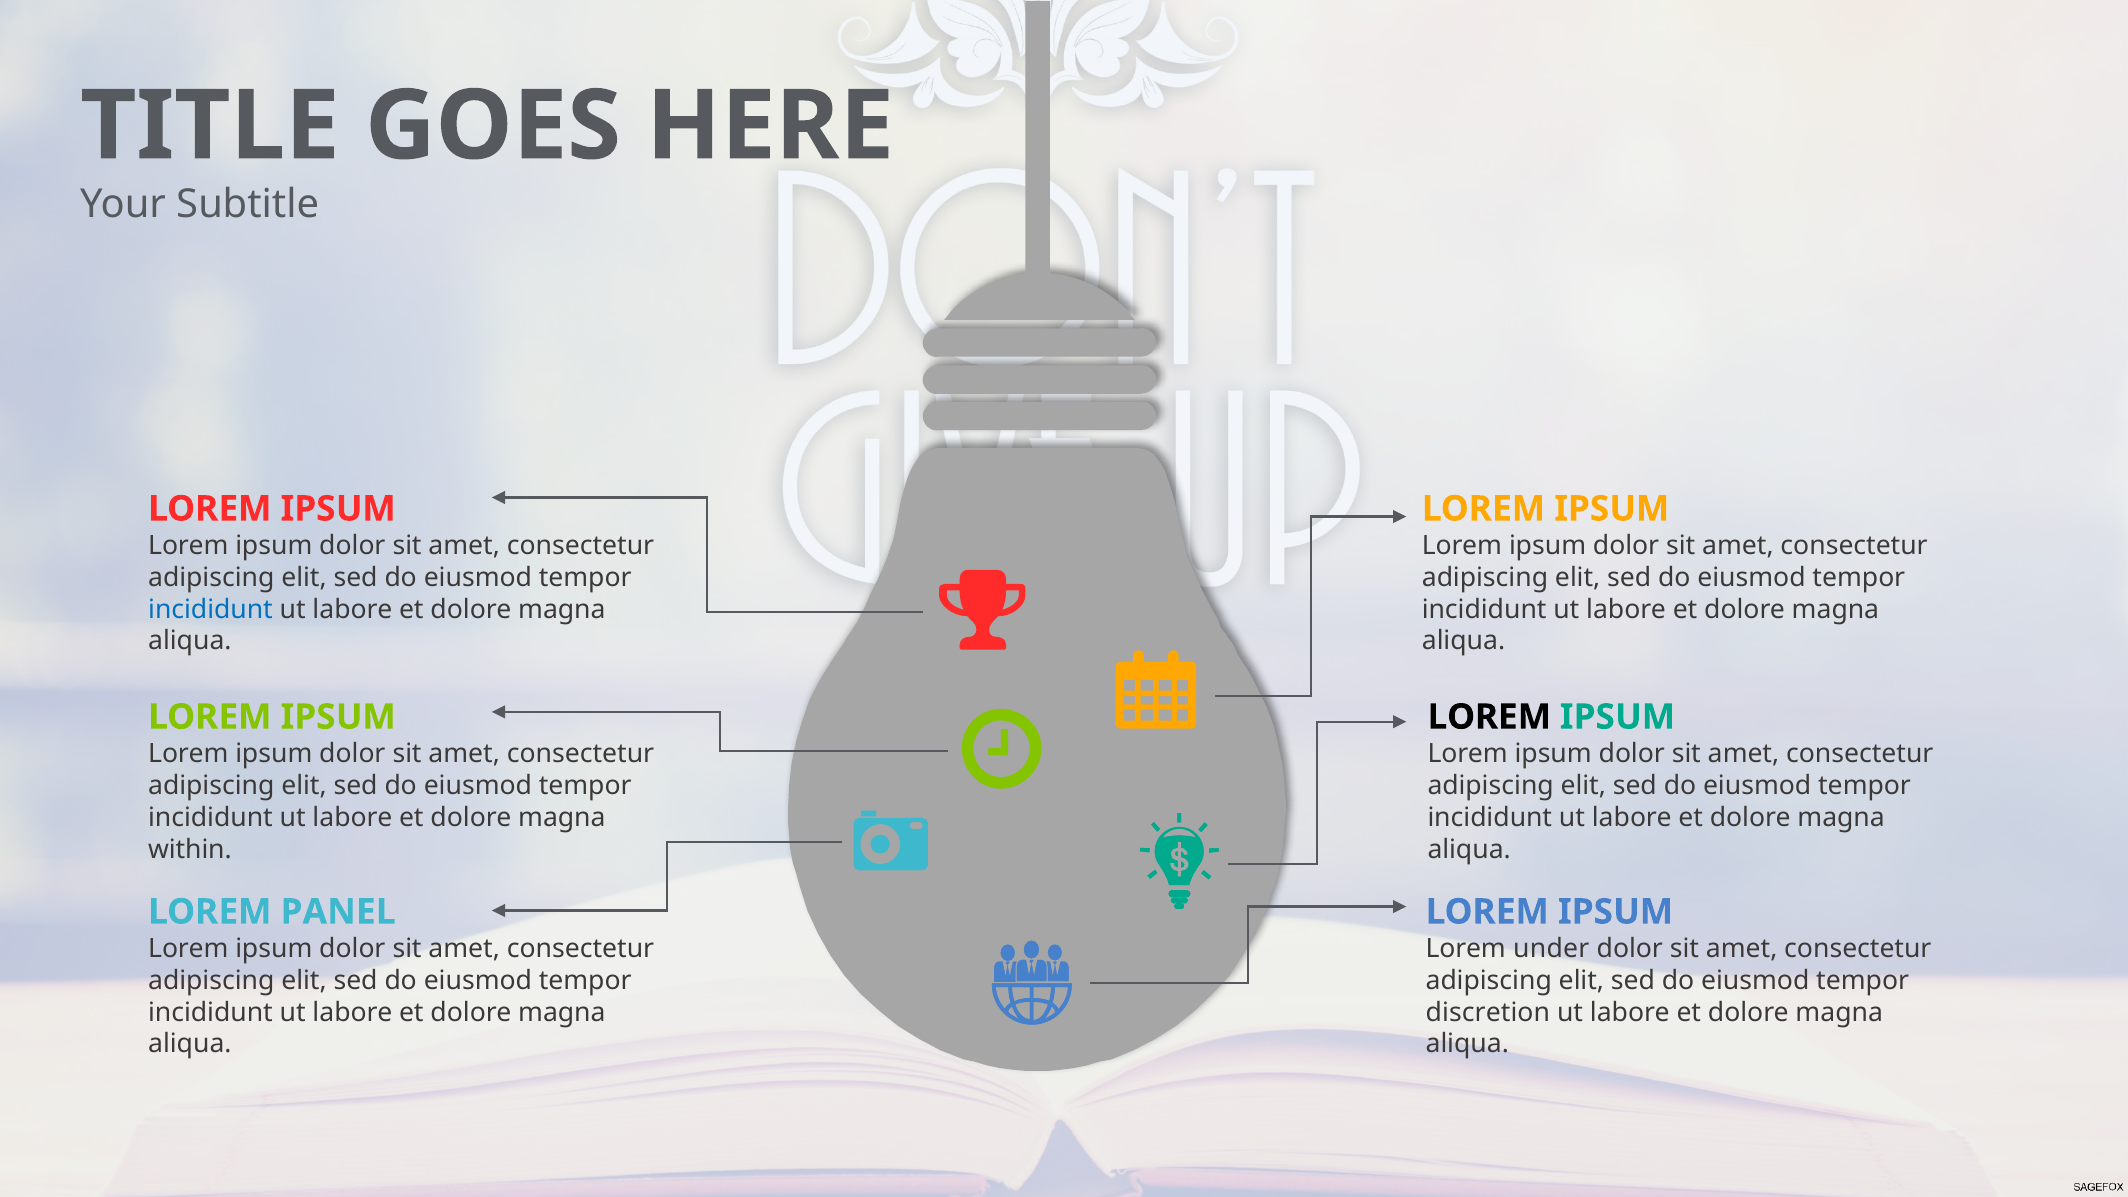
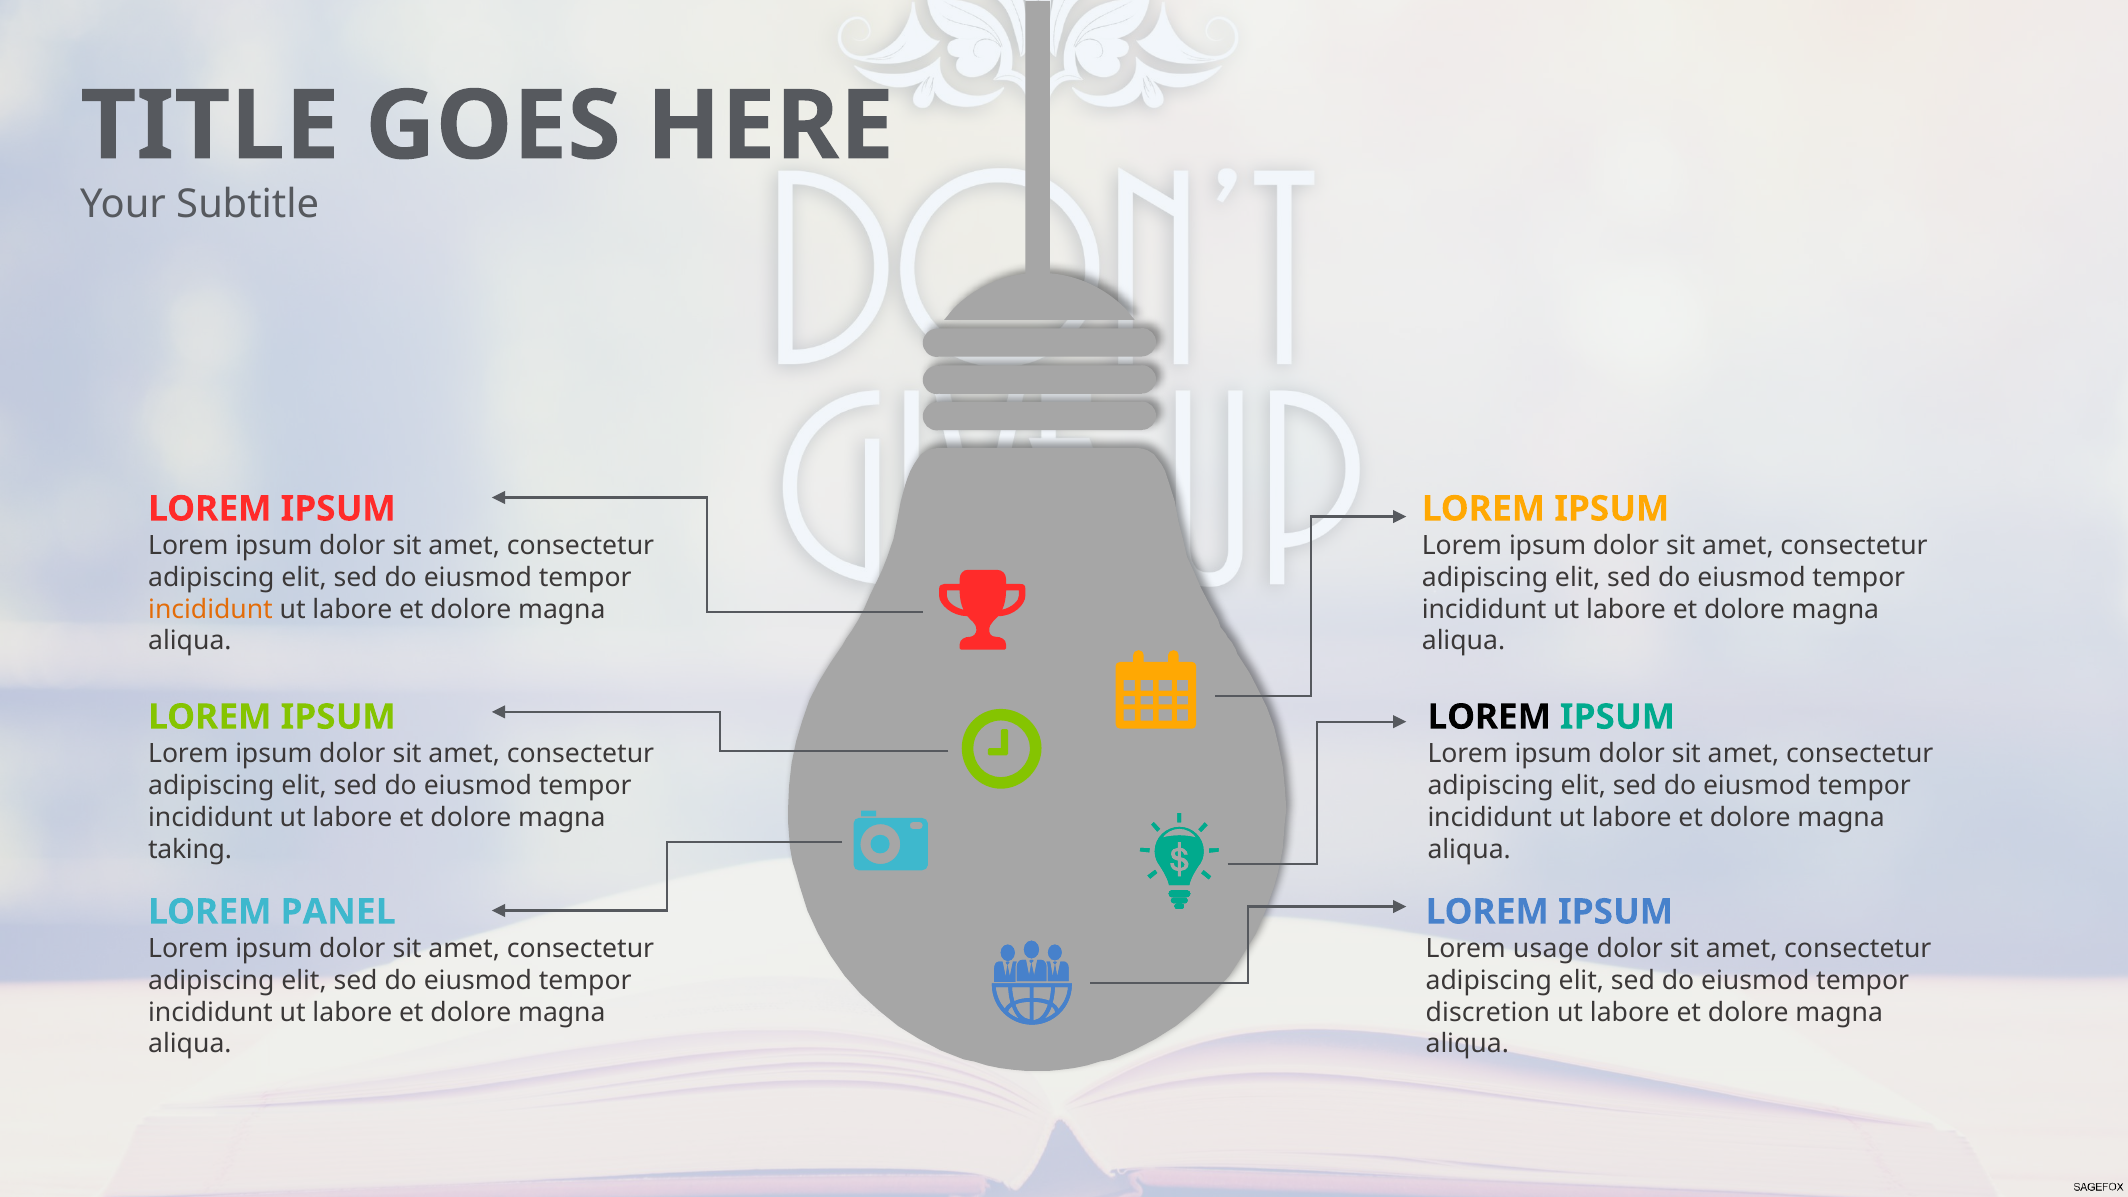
incididunt at (210, 609) colour: blue -> orange
within: within -> taking
under: under -> usage
